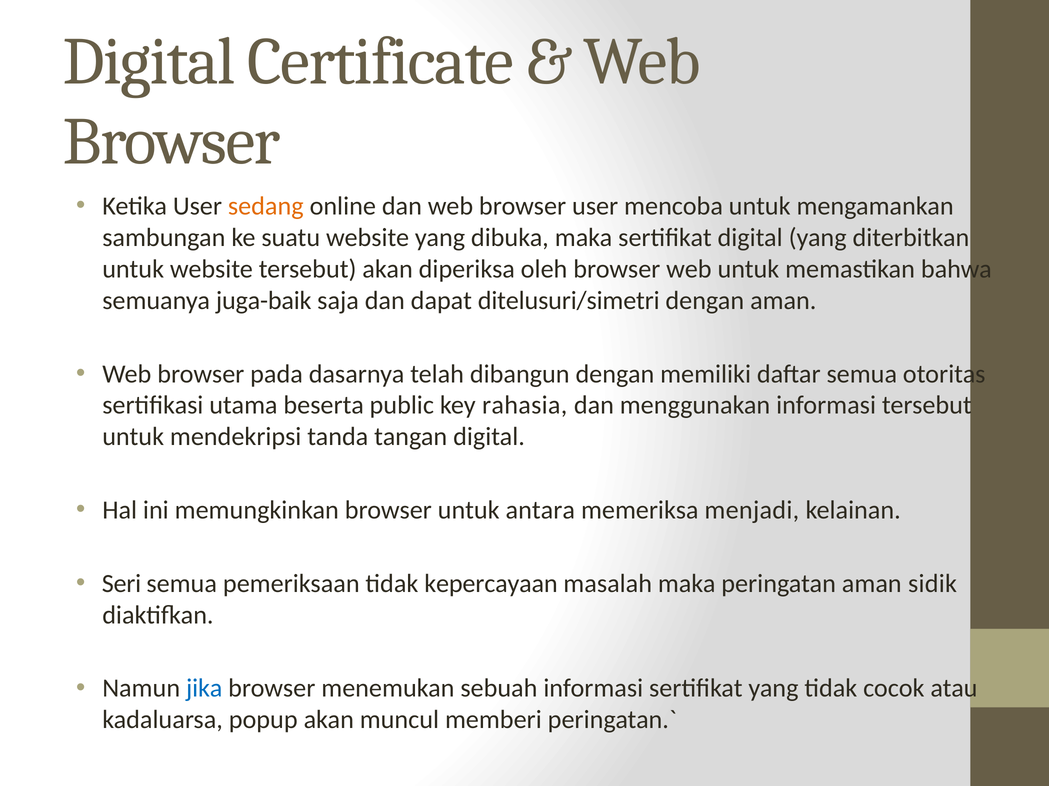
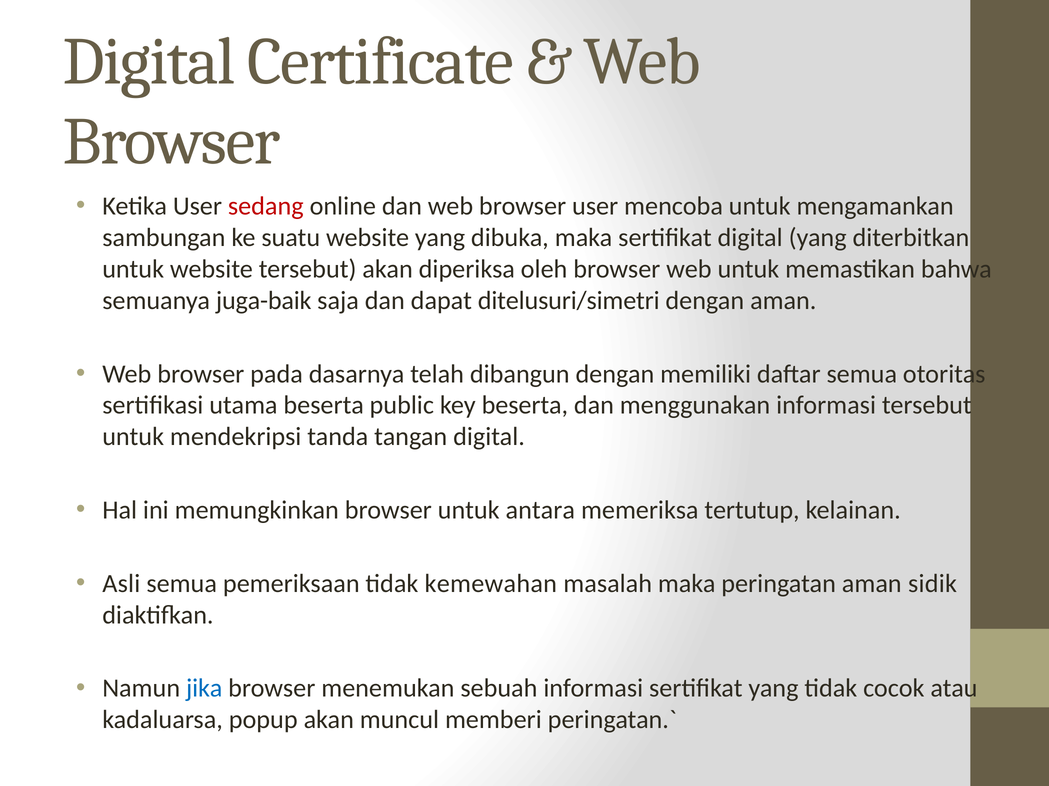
sedang colour: orange -> red
key rahasia: rahasia -> beserta
menjadi: menjadi -> tertutup
Seri: Seri -> Asli
kepercayaan: kepercayaan -> kemewahan
